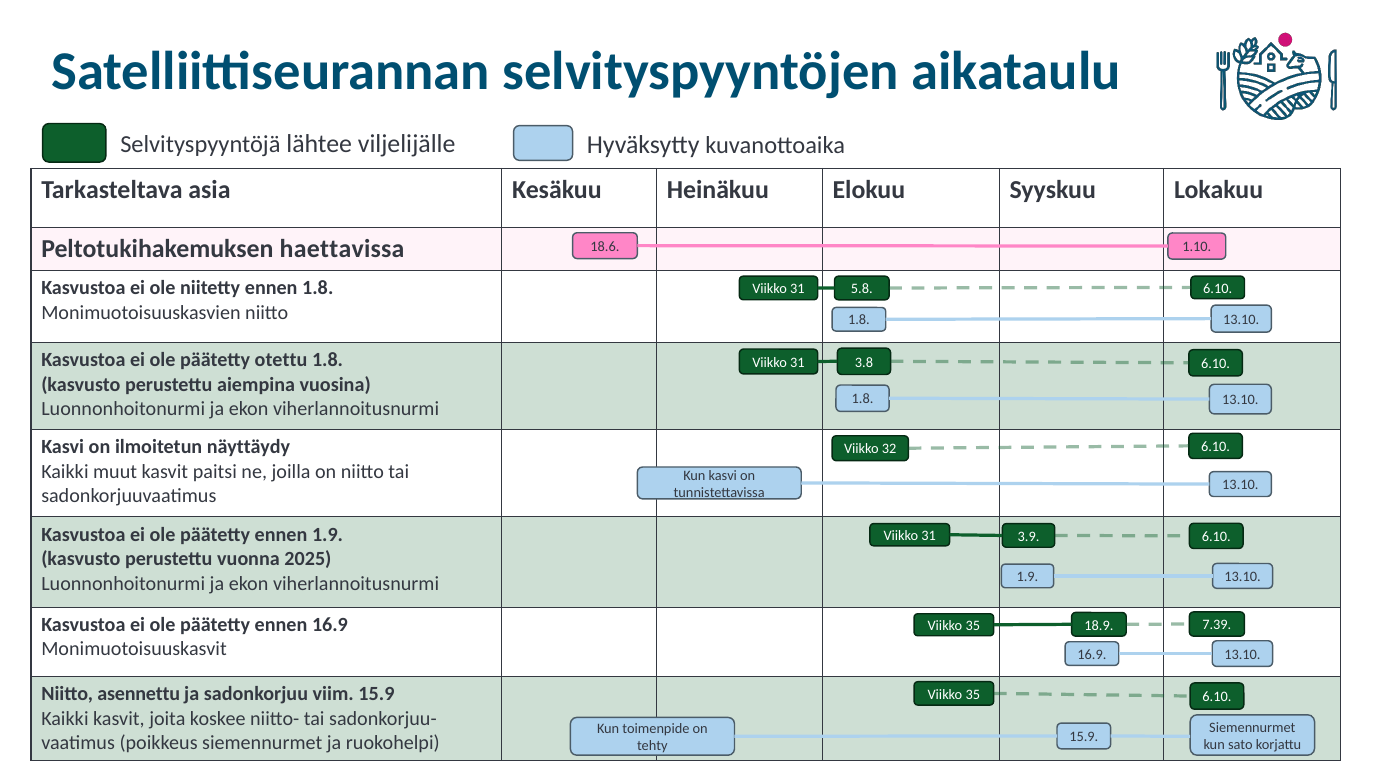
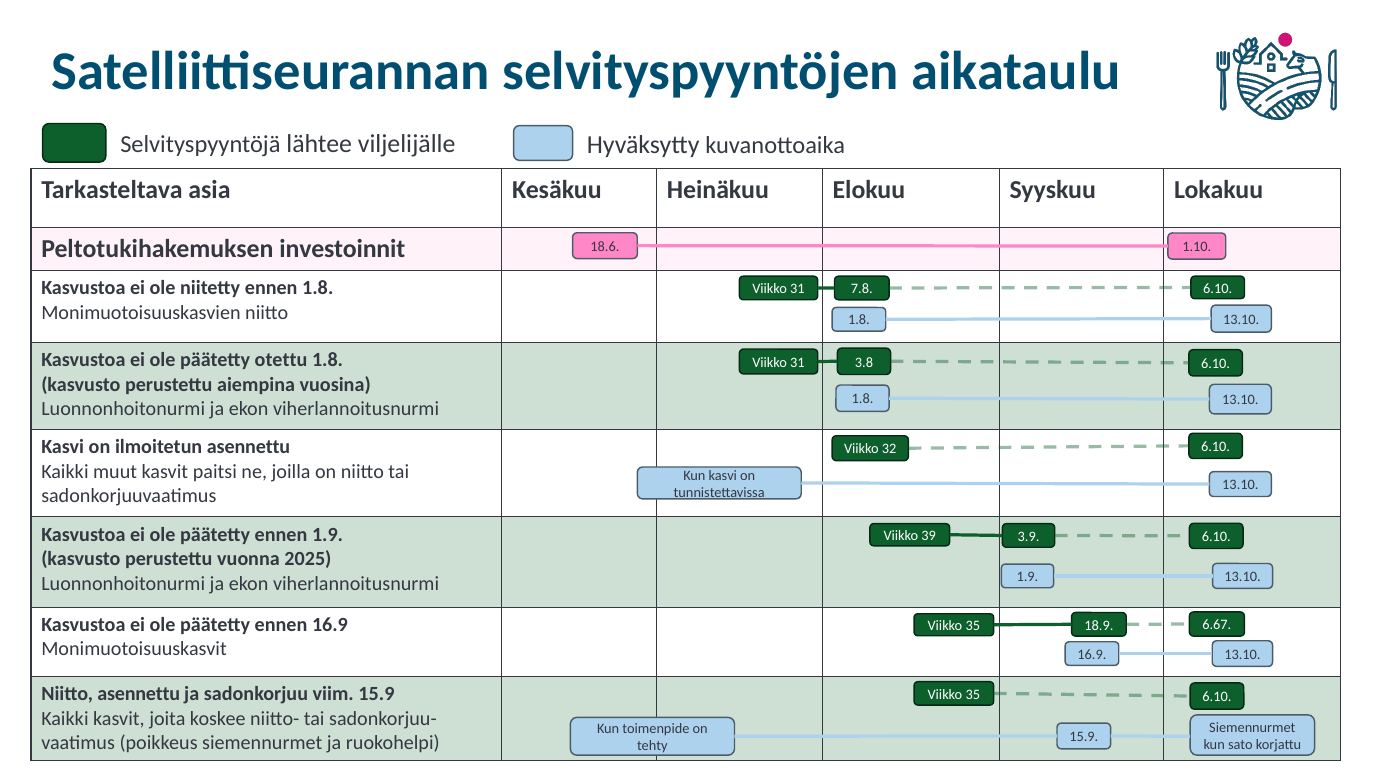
haettavissa: haettavissa -> investoinnit
5.8: 5.8 -> 7.8
ilmoitetun näyttäydy: näyttäydy -> asennettu
31 at (929, 535): 31 -> 39
7.39: 7.39 -> 6.67
